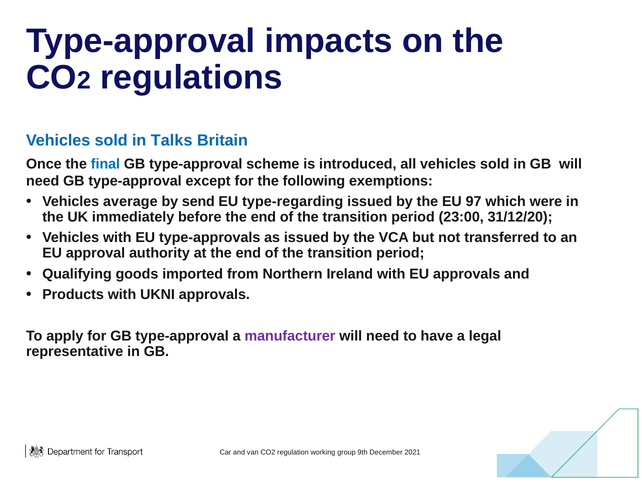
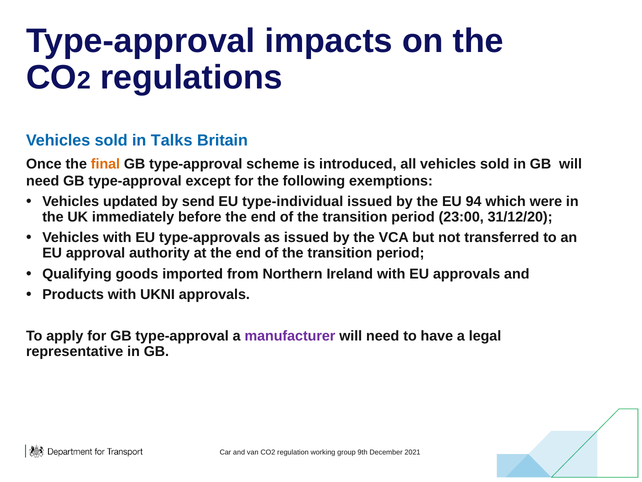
final colour: blue -> orange
average: average -> updated
type-regarding: type-regarding -> type-individual
97: 97 -> 94
